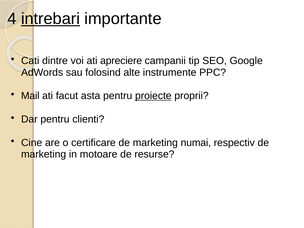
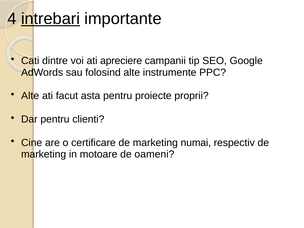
Mail at (30, 96): Mail -> Alte
proiecte underline: present -> none
resurse: resurse -> oameni
